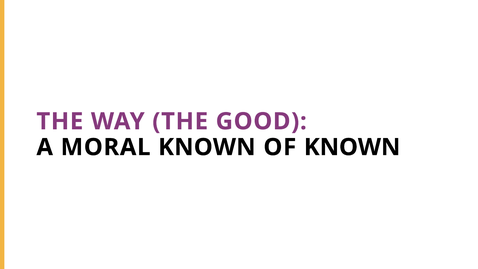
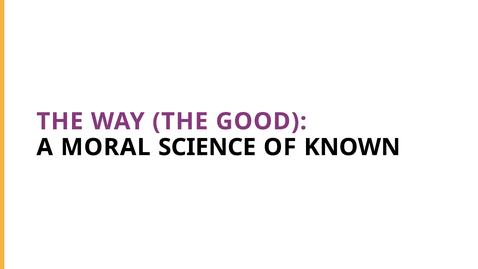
MORAL KNOWN: KNOWN -> SCIENCE
